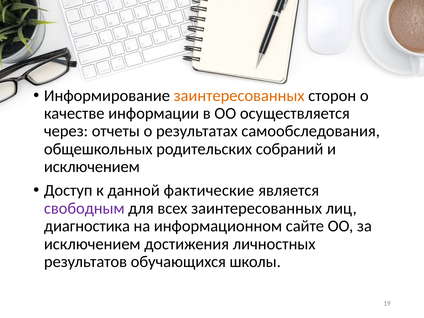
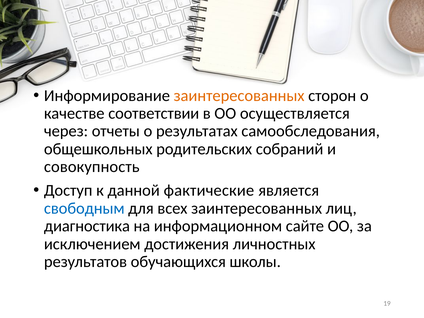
информации: информации -> соответствии
исключением at (92, 167): исключением -> совокупность
свободным colour: purple -> blue
